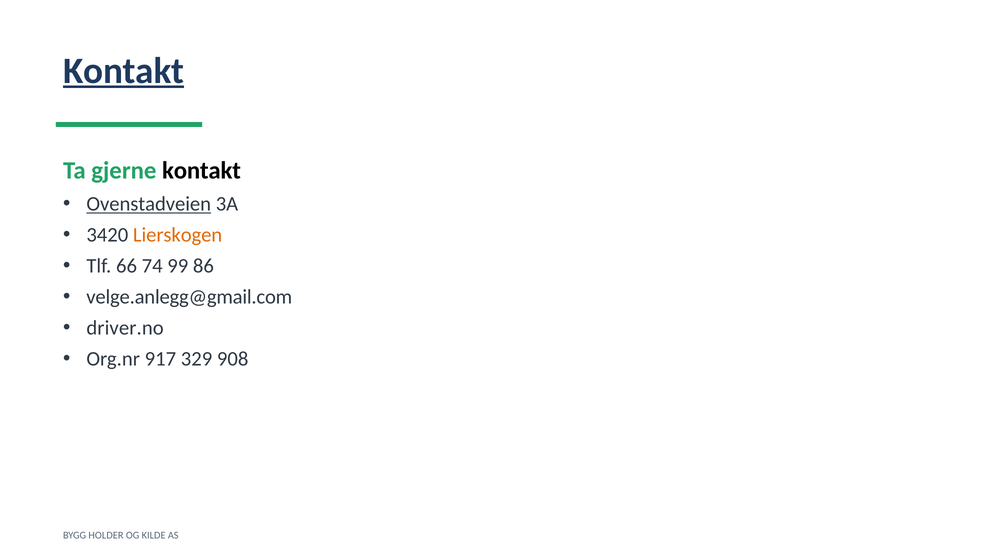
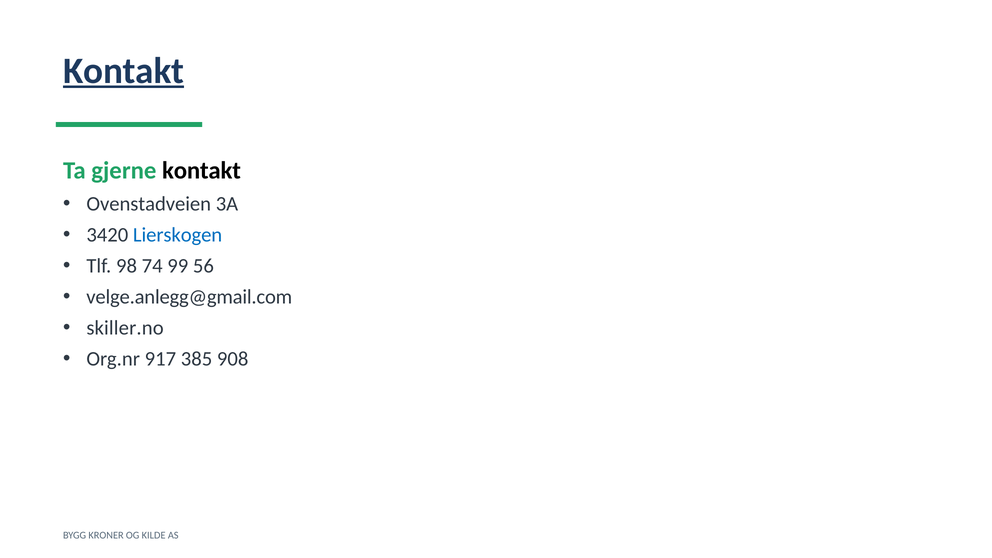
Ovenstadveien underline: present -> none
Lierskogen colour: orange -> blue
66: 66 -> 98
86: 86 -> 56
driver.no: driver.no -> skiller.no
329: 329 -> 385
HOLDER: HOLDER -> KRONER
